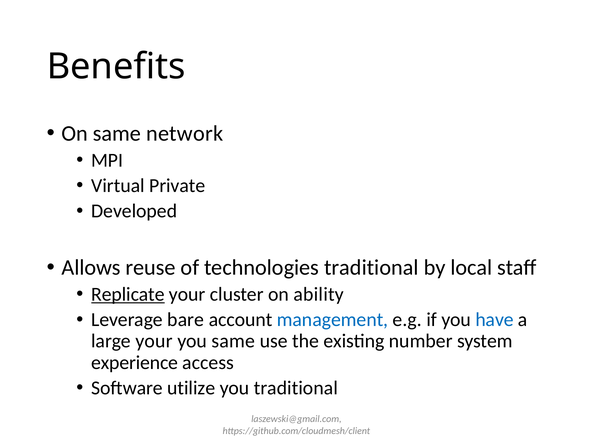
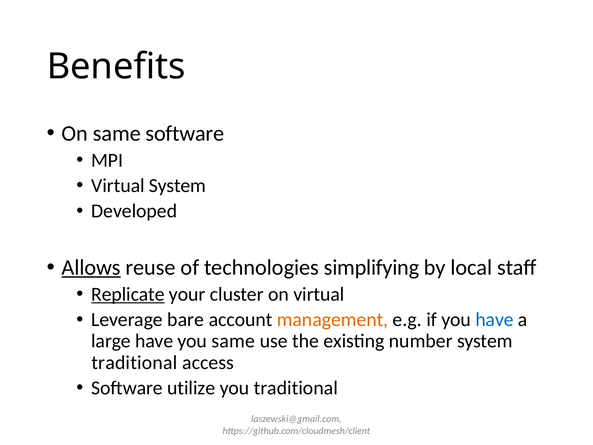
same network: network -> software
Virtual Private: Private -> System
Allows underline: none -> present
technologies traditional: traditional -> simplifying
on ability: ability -> virtual
management colour: blue -> orange
large your: your -> have
experience at (135, 362): experience -> traditional
